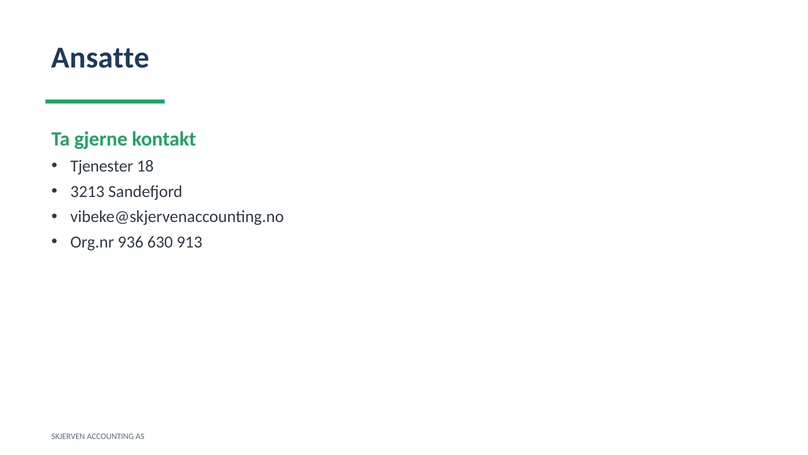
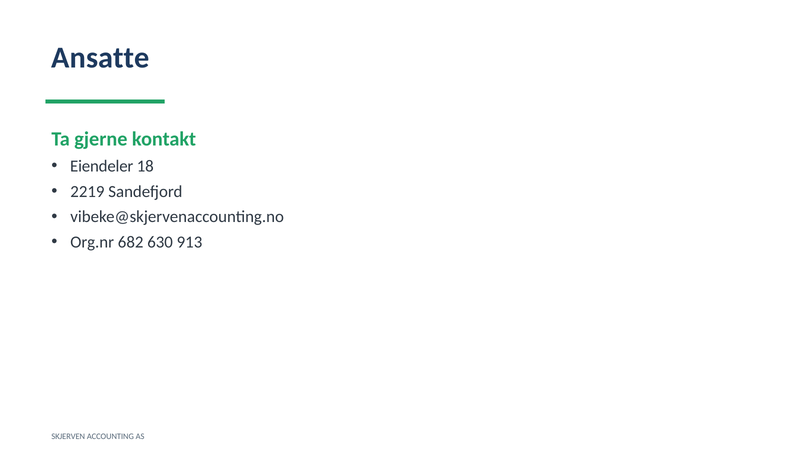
Tjenester: Tjenester -> Eiendeler
3213: 3213 -> 2219
936: 936 -> 682
